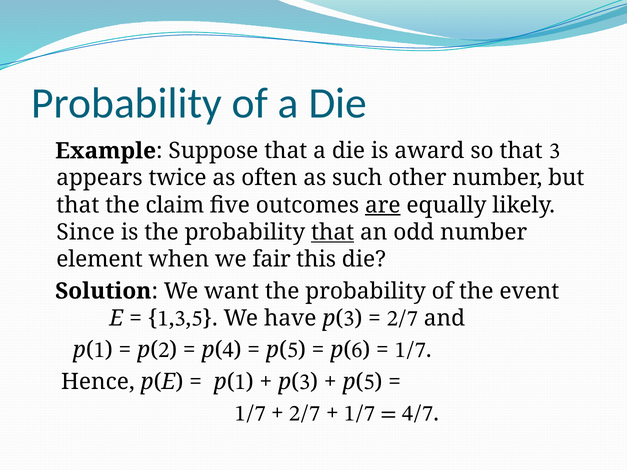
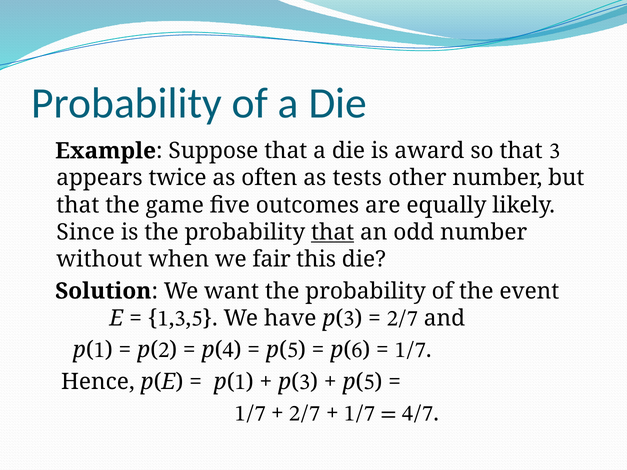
such: such -> tests
claim: claim -> game
are underline: present -> none
element: element -> without
